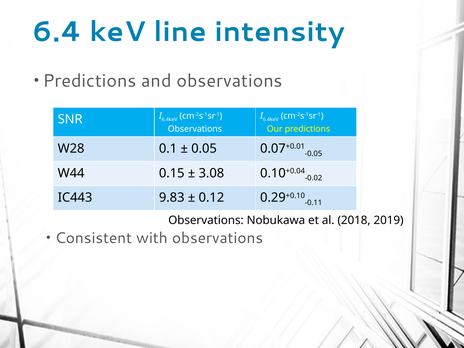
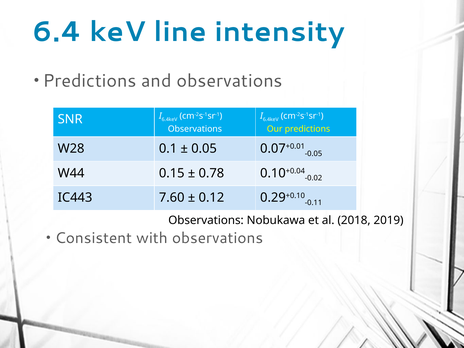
3.08: 3.08 -> 0.78
9.83: 9.83 -> 7.60
